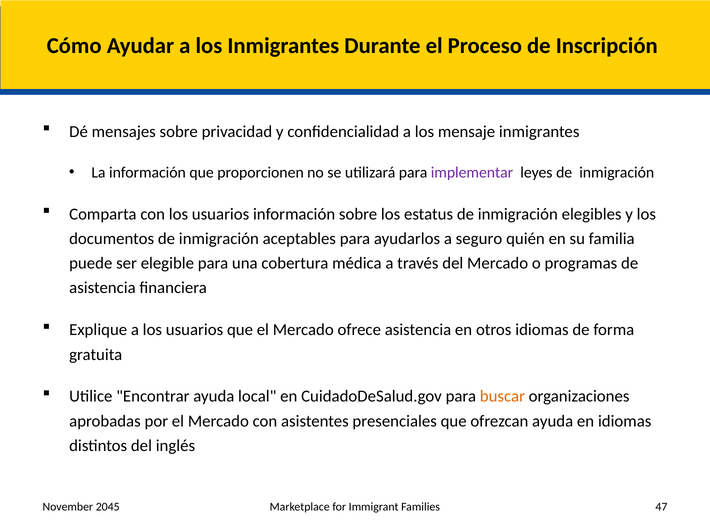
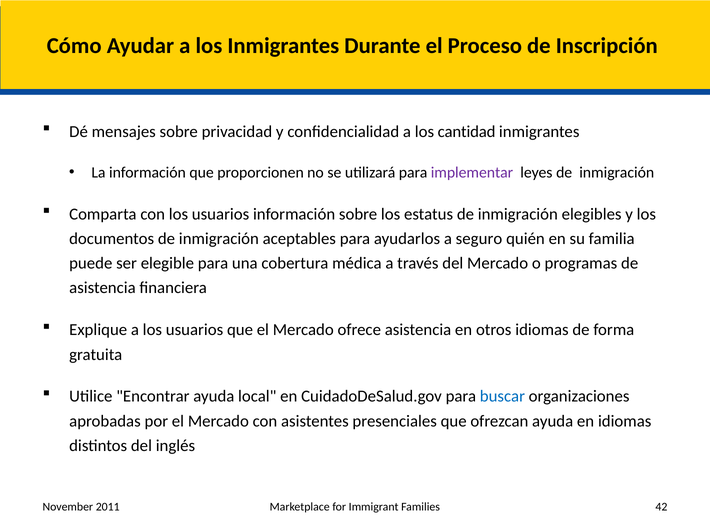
mensaje: mensaje -> cantidad
buscar colour: orange -> blue
47: 47 -> 42
2045: 2045 -> 2011
